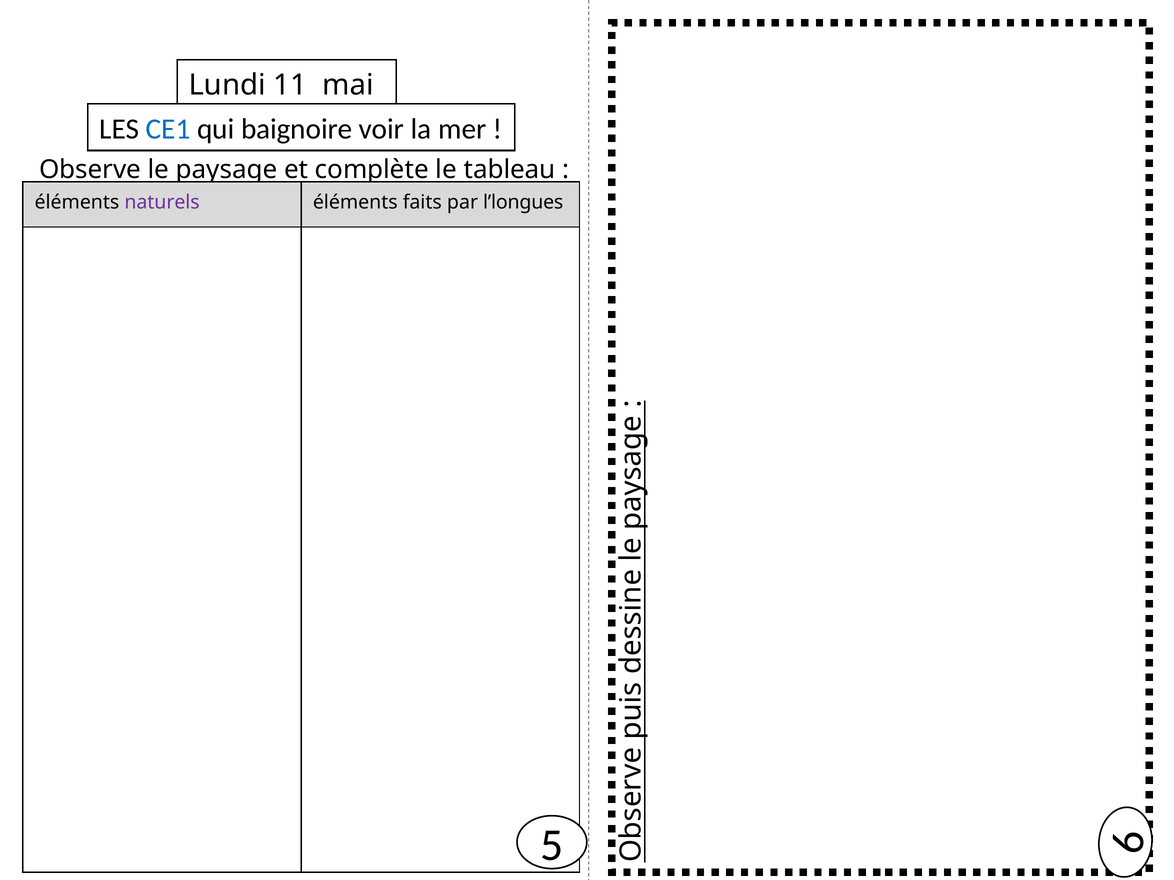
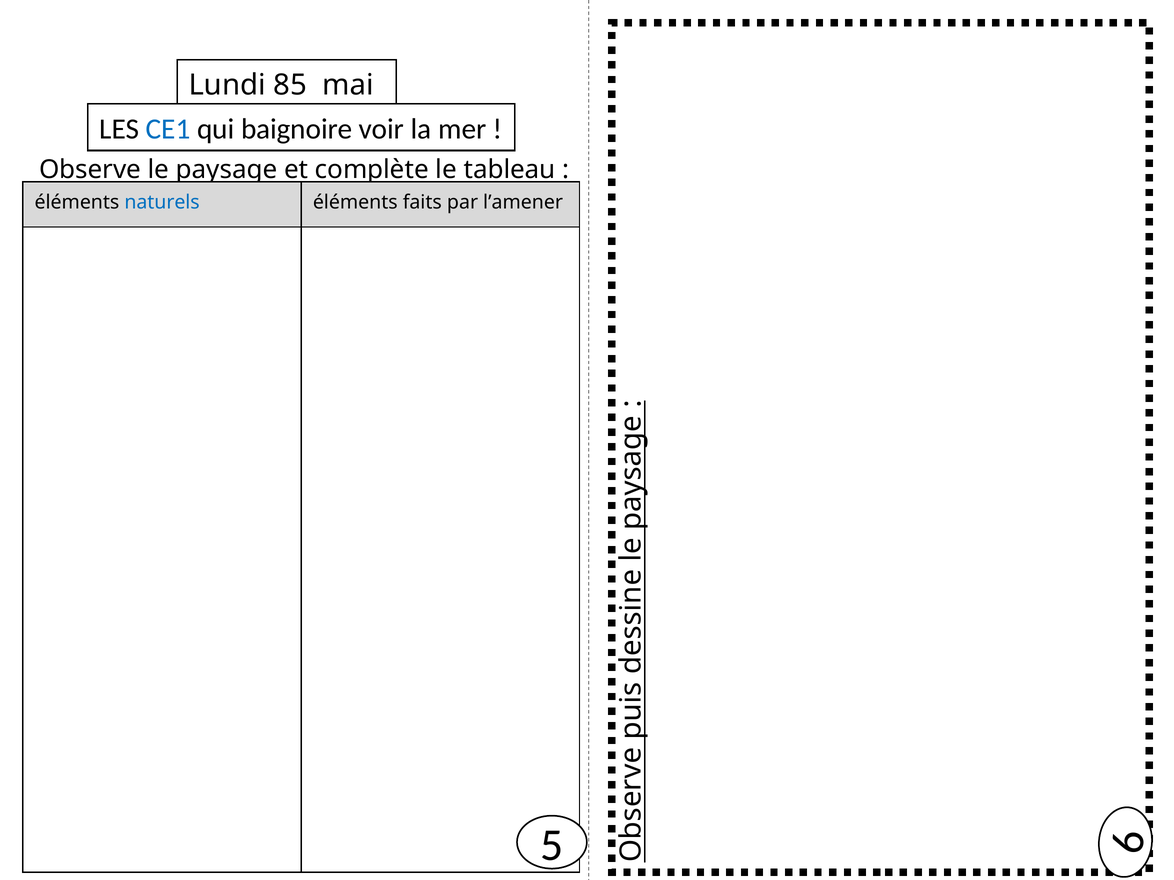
11: 11 -> 85
naturels colour: purple -> blue
l’longues: l’longues -> l’amener
